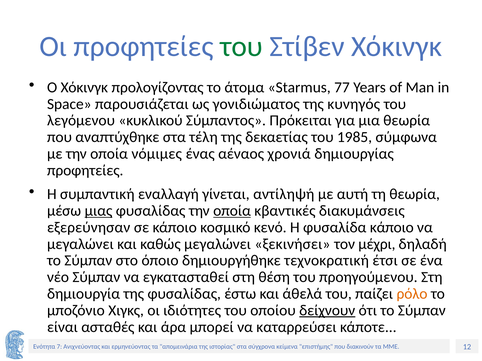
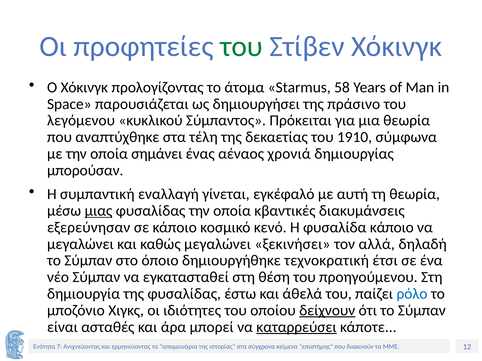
77: 77 -> 58
γονιδιώματος: γονιδιώματος -> δημιουργήσει
κυνηγός: κυνηγός -> πράσινο
1985: 1985 -> 1910
νόμιμες: νόμιμες -> σημάνει
προφητείες at (85, 171): προφητείες -> μπορούσαν
αντίληψή: αντίληψή -> εγκέφαλό
οποία at (232, 211) underline: present -> none
μέχρι: μέχρι -> αλλά
ρόλο colour: orange -> blue
καταρρεύσει underline: none -> present
